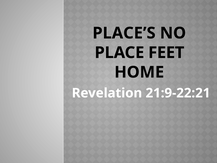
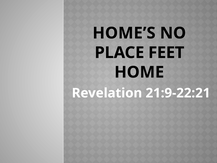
PLACE’S: PLACE’S -> HOME’S
